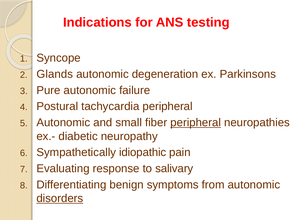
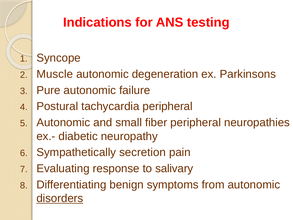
Glands: Glands -> Muscle
peripheral at (196, 122) underline: present -> none
idiopathic: idiopathic -> secretion
